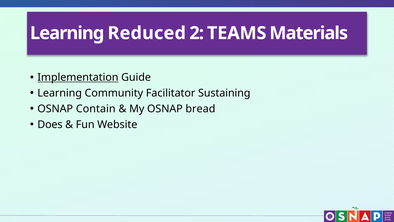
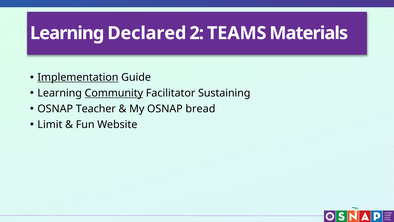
Reduced: Reduced -> Declared
Community underline: none -> present
Contain: Contain -> Teacher
Does: Does -> Limit
